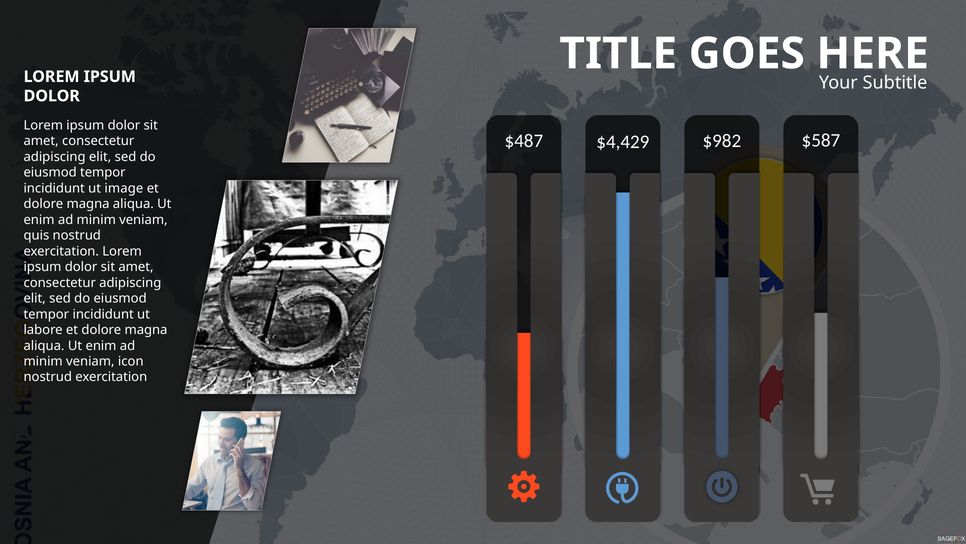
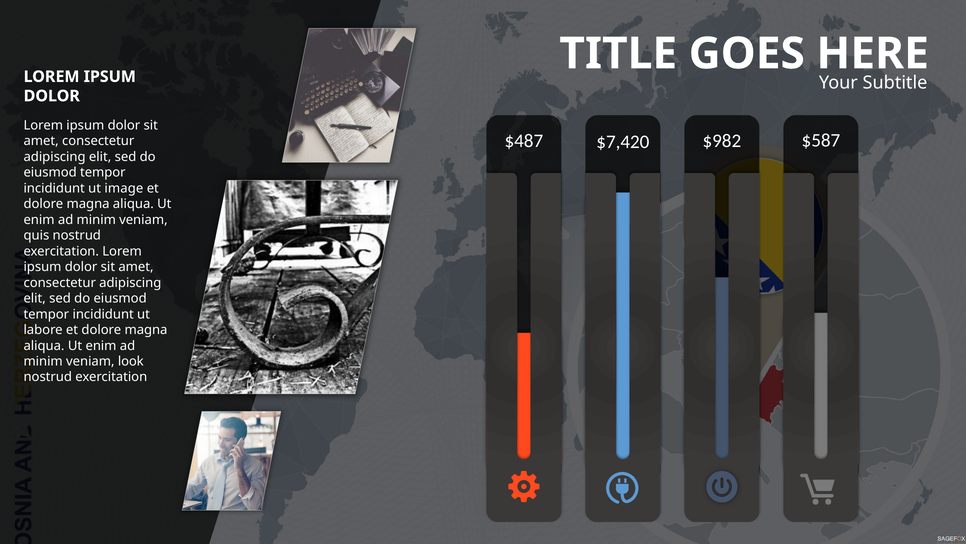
$4,429: $4,429 -> $7,420
icon: icon -> look
